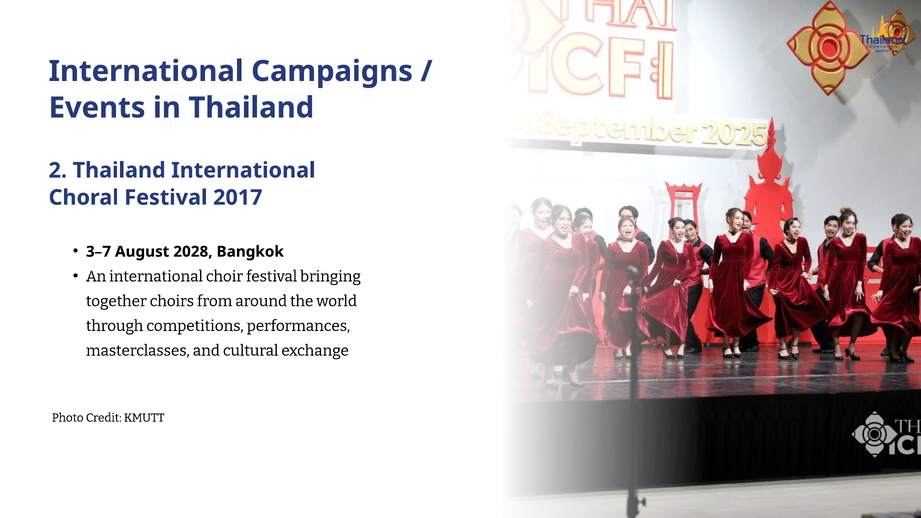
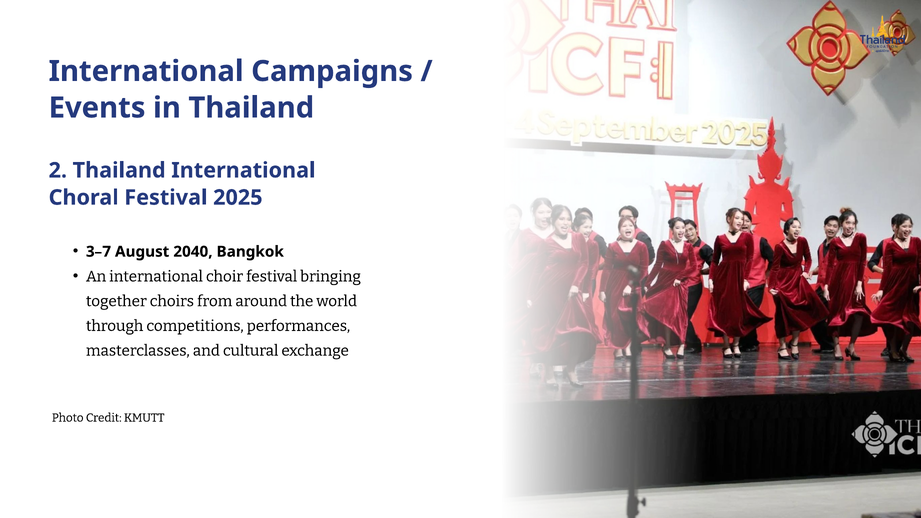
2017: 2017 -> 2025
2028: 2028 -> 2040
